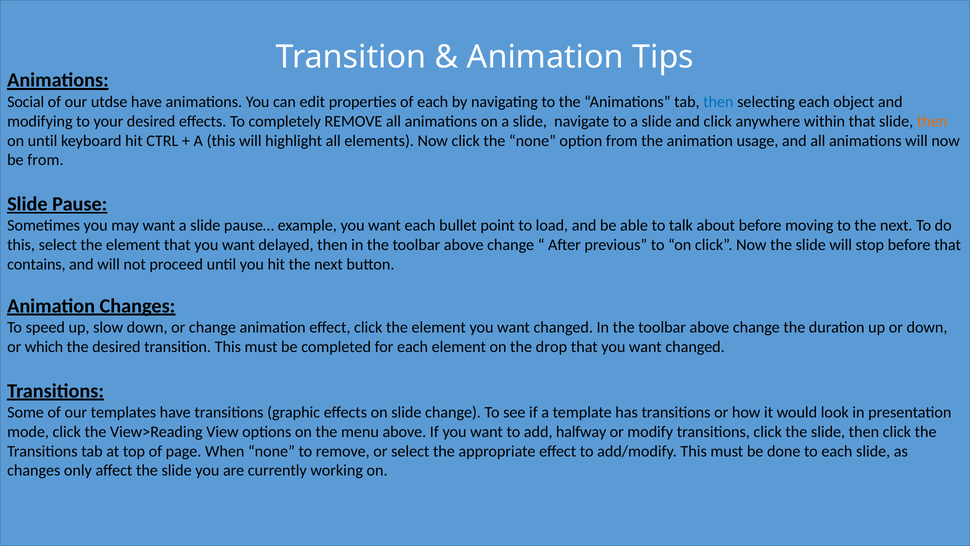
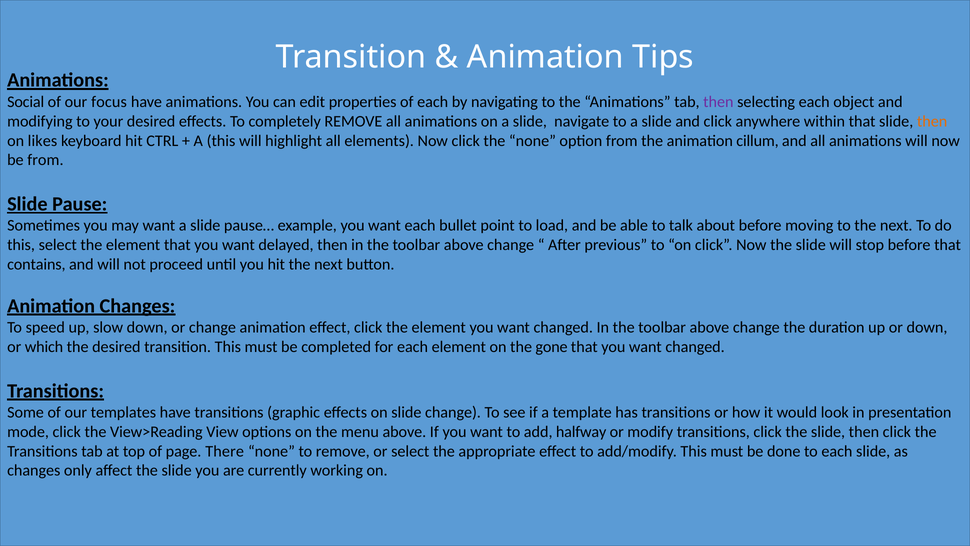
utdse: utdse -> focus
then at (718, 102) colour: blue -> purple
on until: until -> likes
usage: usage -> cillum
drop: drop -> gone
When: When -> There
